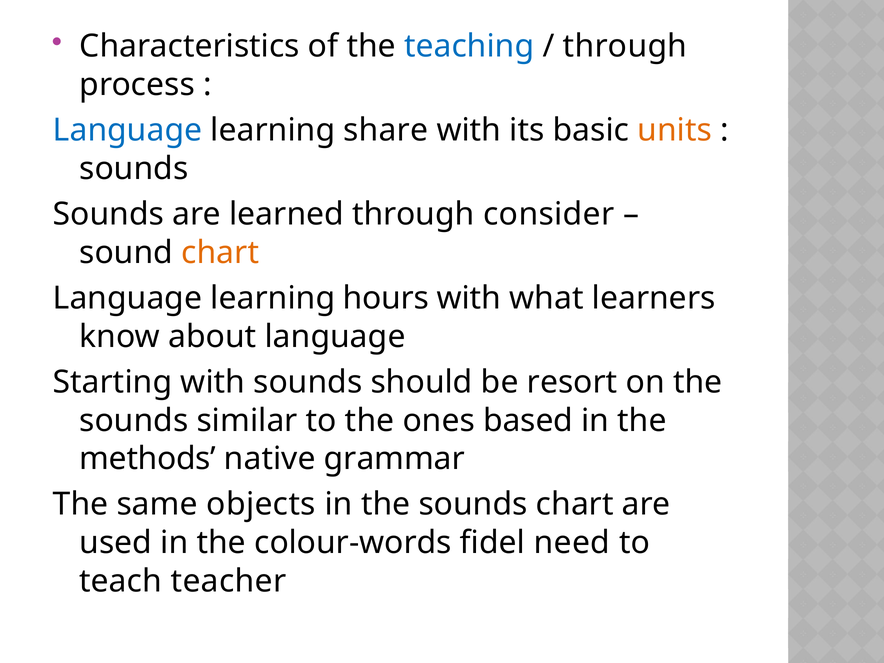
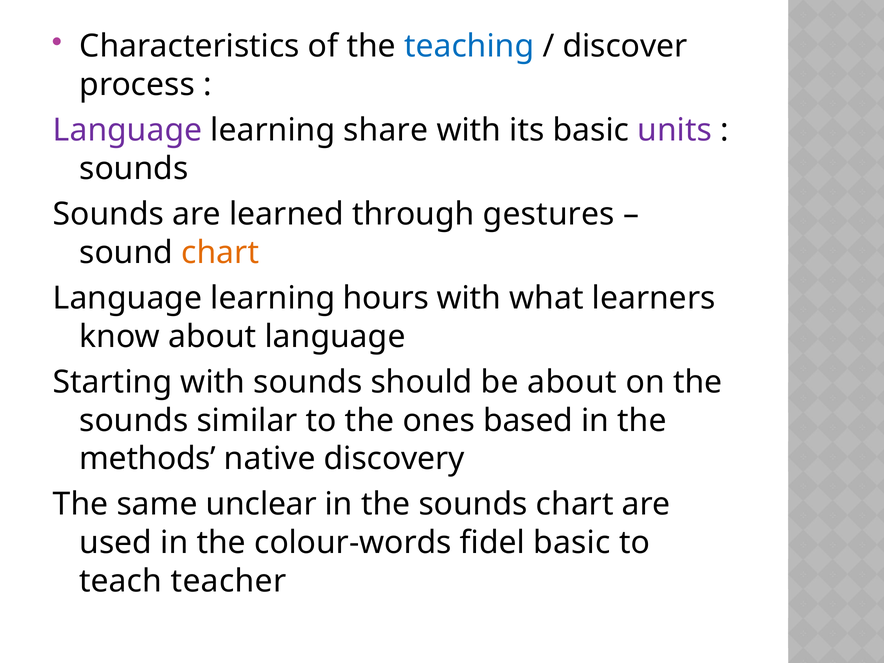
through at (625, 46): through -> discover
Language at (128, 130) colour: blue -> purple
units colour: orange -> purple
consider: consider -> gestures
be resort: resort -> about
grammar: grammar -> discovery
objects: objects -> unclear
fidel need: need -> basic
